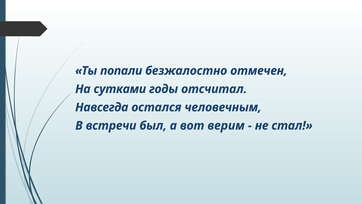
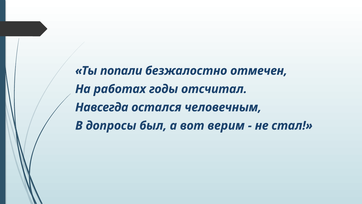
сутками: сутками -> работах
встречи: встречи -> допросы
